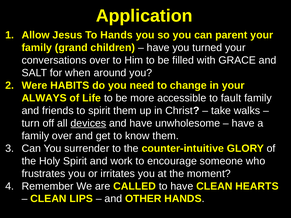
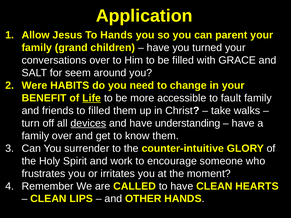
when: when -> seem
ALWAYS: ALWAYS -> BENEFIT
Life underline: none -> present
to spirit: spirit -> filled
unwholesome: unwholesome -> understanding
